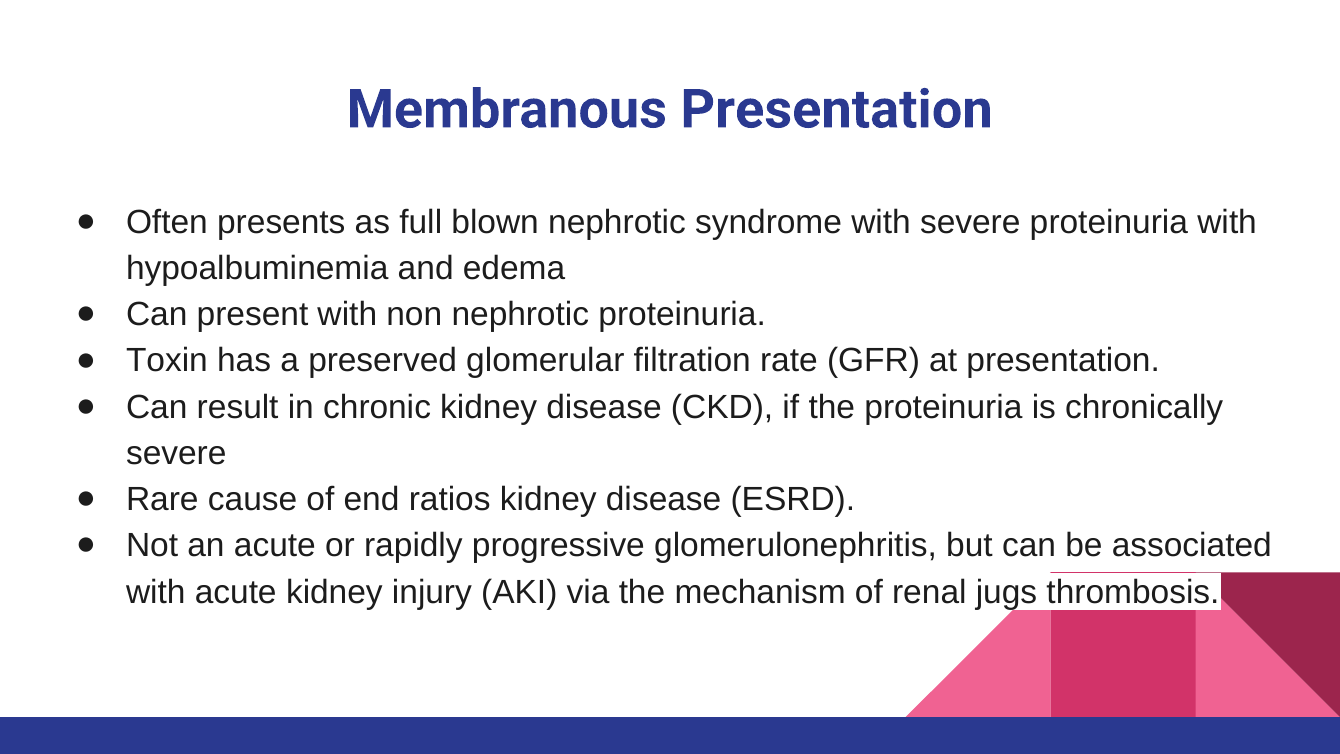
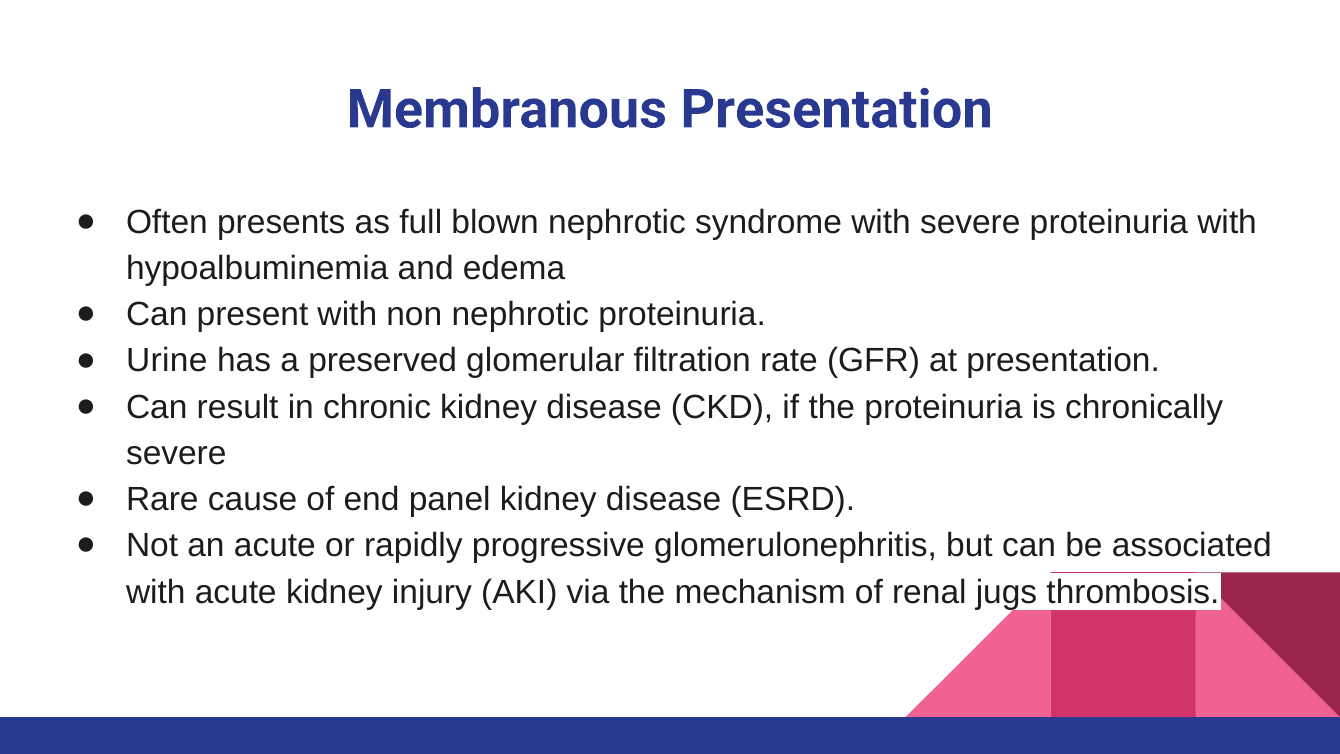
Toxin: Toxin -> Urine
ratios: ratios -> panel
